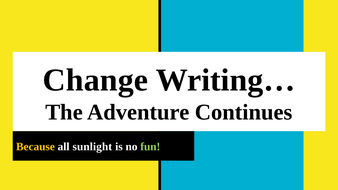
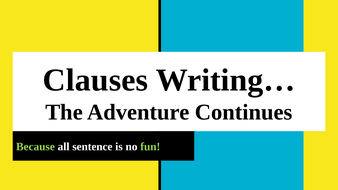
Change: Change -> Clauses
Because colour: yellow -> light green
sunlight: sunlight -> sentence
